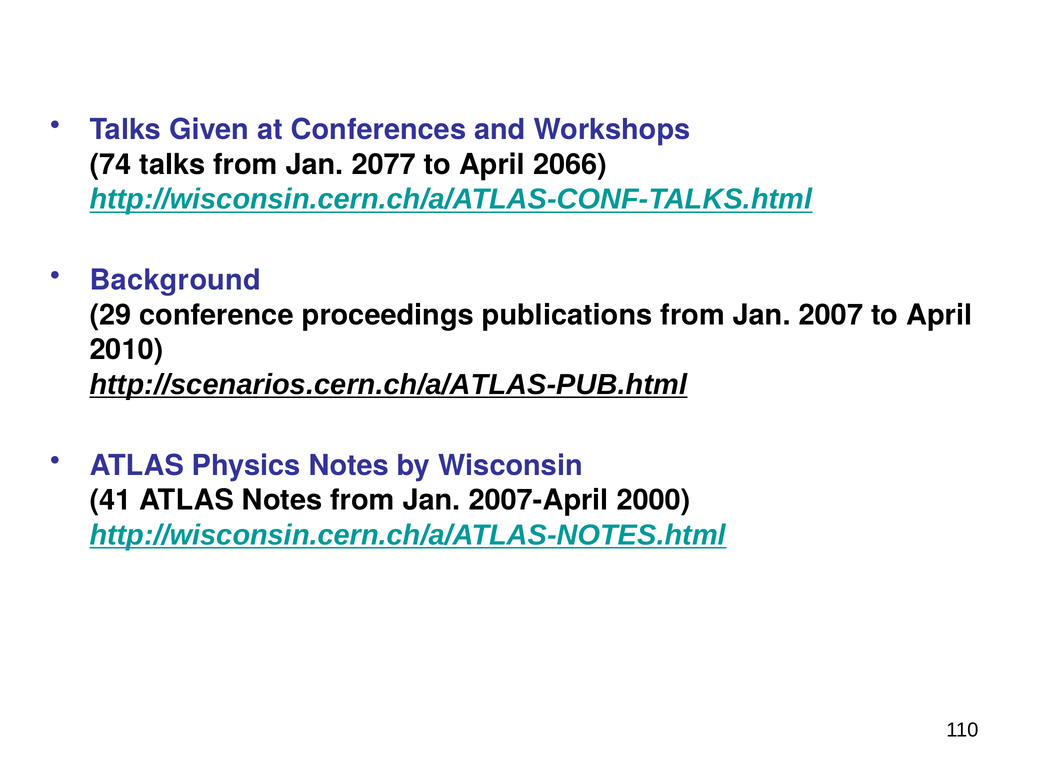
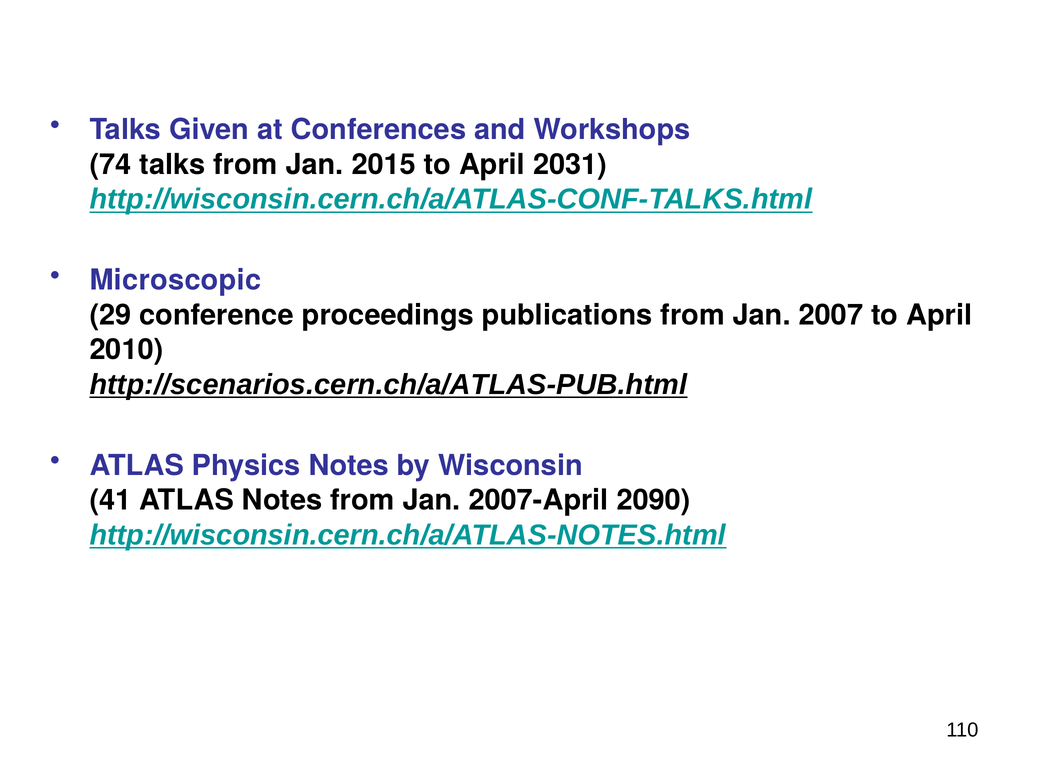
2077: 2077 -> 2015
2066: 2066 -> 2031
Background: Background -> Microscopic
2000: 2000 -> 2090
